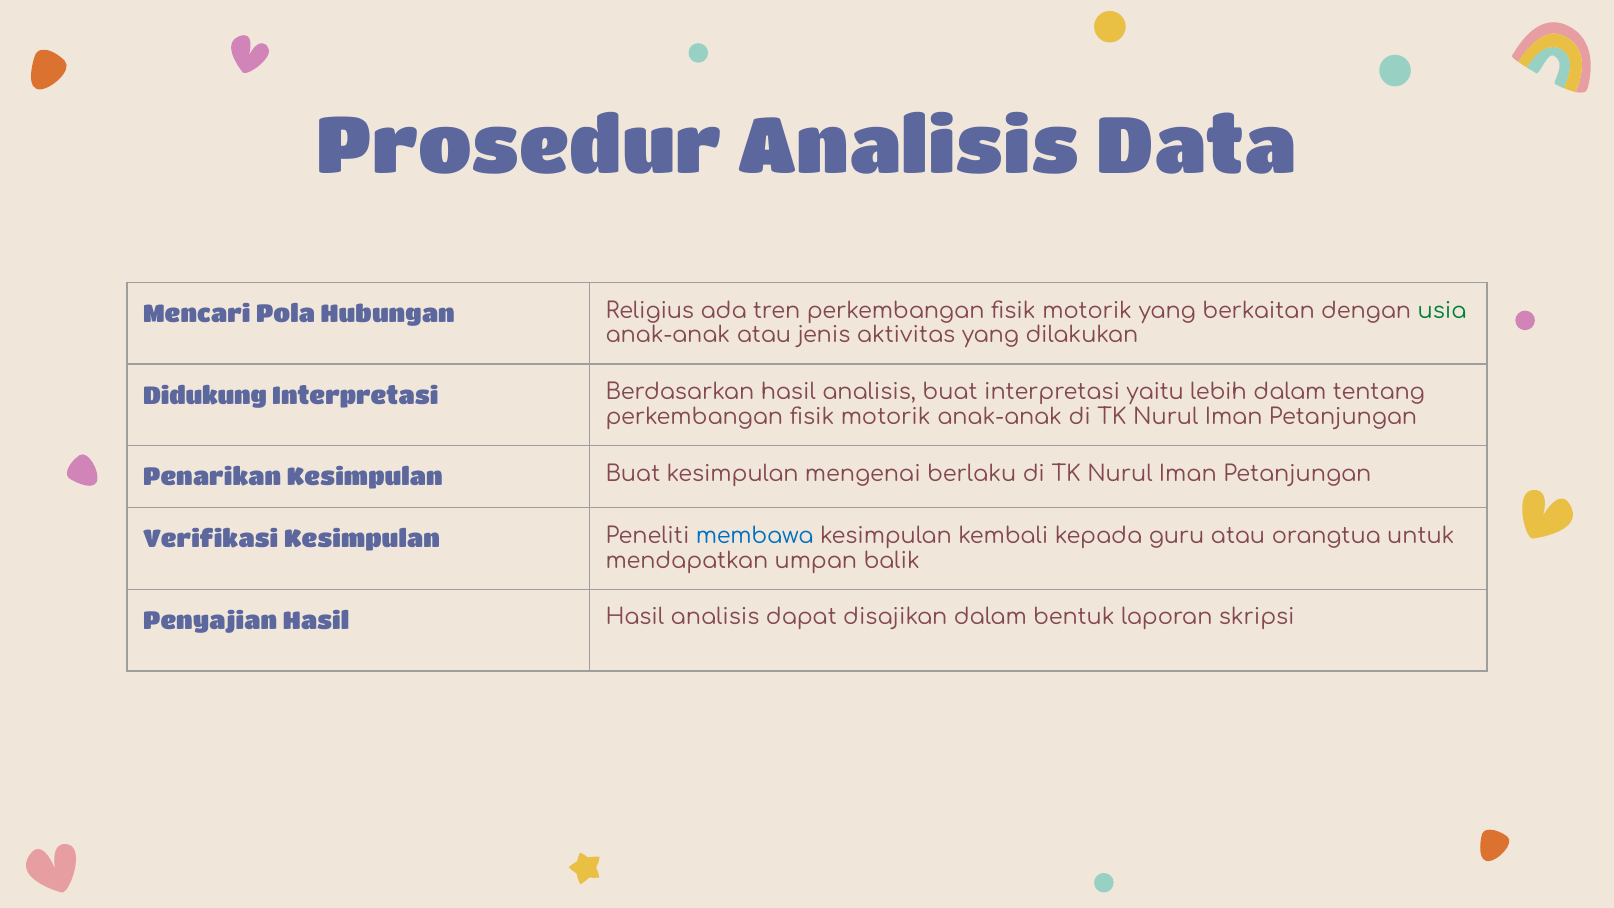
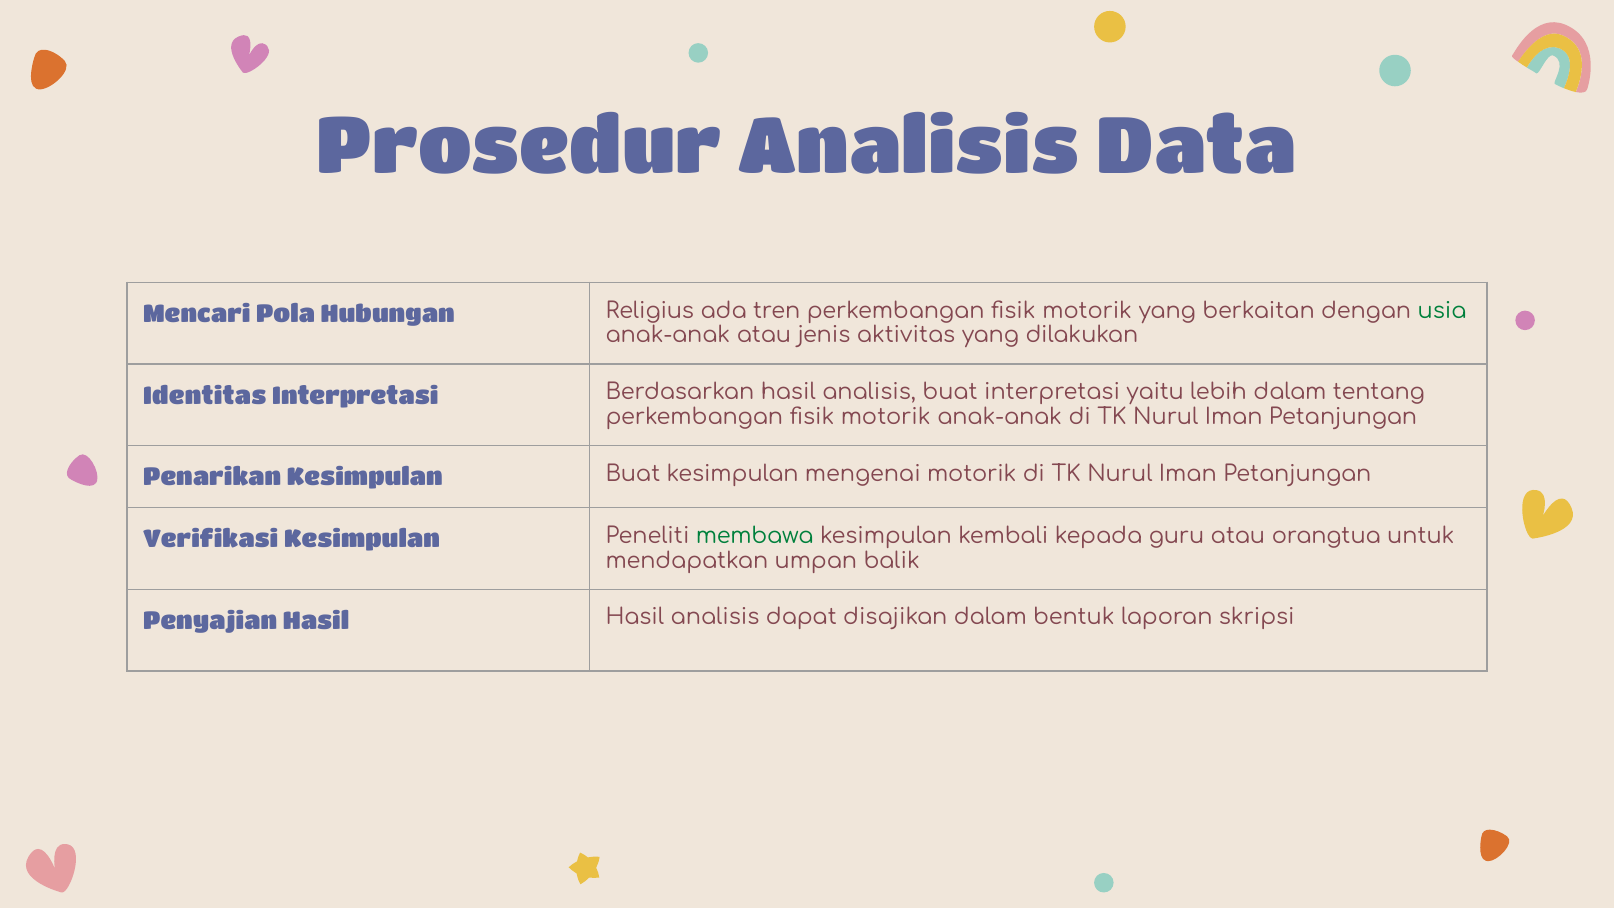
Didukung: Didukung -> Identitas
mengenai berlaku: berlaku -> motorik
membawa colour: blue -> green
